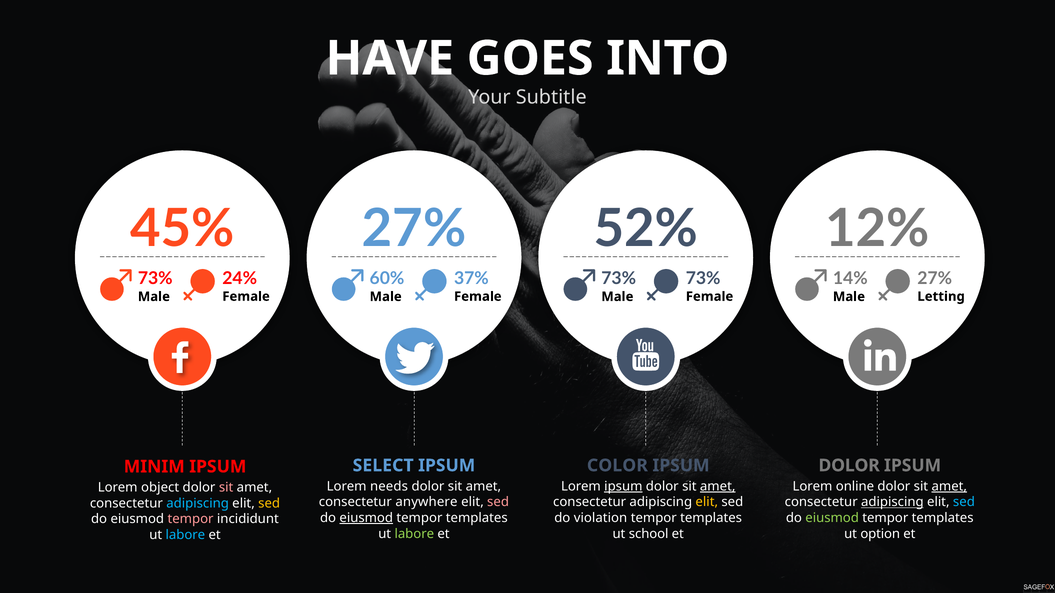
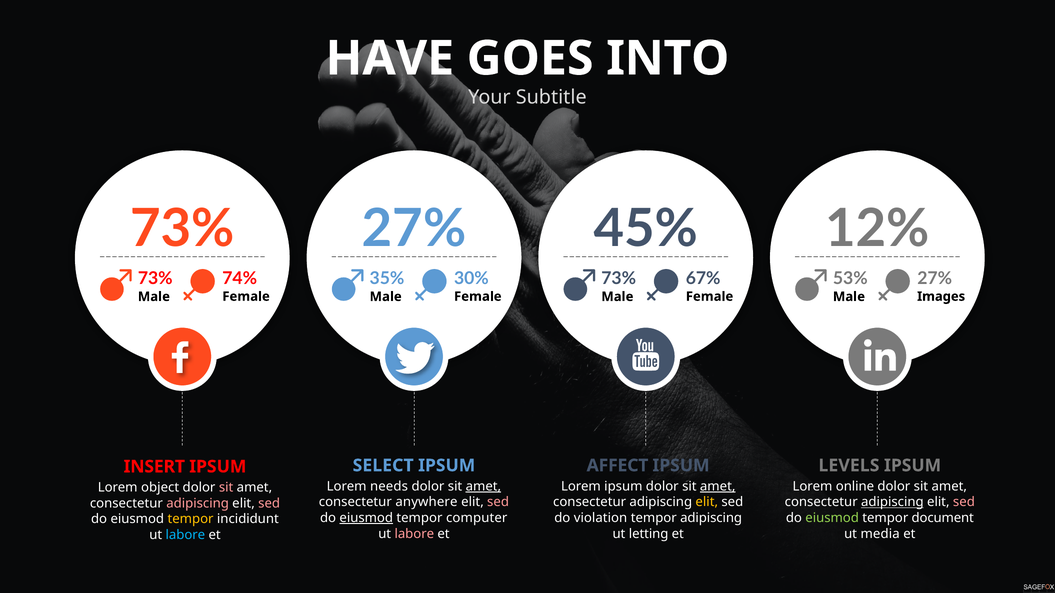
45% at (182, 229): 45% -> 73%
52%: 52% -> 45%
24%: 24% -> 74%
37%: 37% -> 30%
73% at (703, 279): 73% -> 67%
60%: 60% -> 35%
14%: 14% -> 53%
Letting: Letting -> Images
COLOR: COLOR -> AFFECT
DOLOR at (849, 466): DOLOR -> LEVELS
MINIM: MINIM -> INSERT
amet at (483, 487) underline: none -> present
ipsum at (623, 487) underline: present -> none
amet at (949, 487) underline: present -> none
sed at (964, 502) colour: light blue -> pink
adipiscing at (198, 504) colour: light blue -> pink
sed at (269, 504) colour: yellow -> pink
templates at (477, 518): templates -> computer
templates at (711, 518): templates -> adipiscing
templates at (943, 518): templates -> document
tempor at (191, 519) colour: pink -> yellow
labore at (414, 534) colour: light green -> pink
school: school -> letting
option: option -> media
